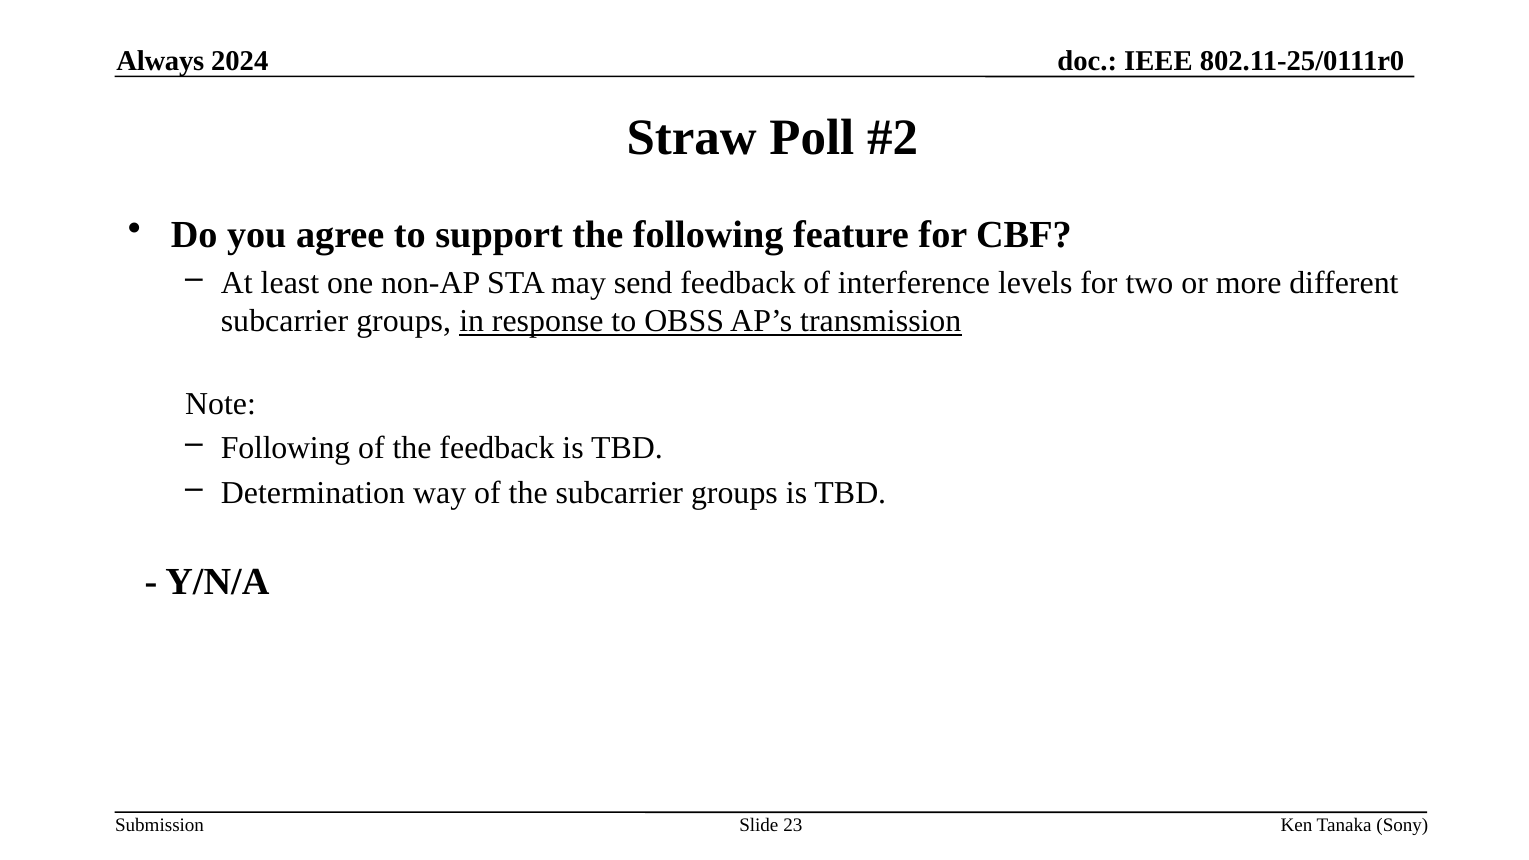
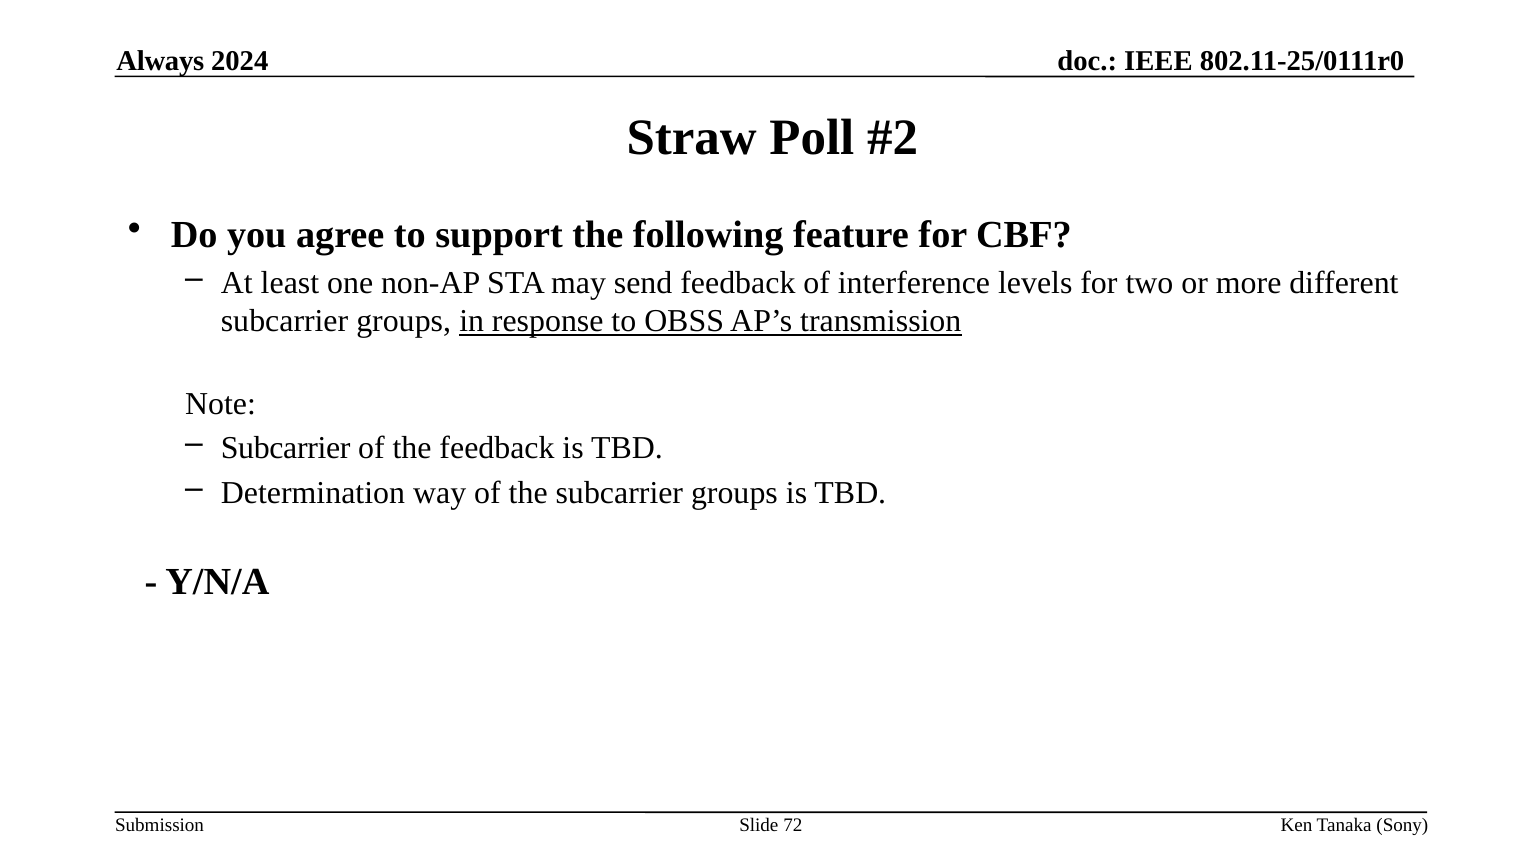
Following at (286, 448): Following -> Subcarrier
23: 23 -> 72
